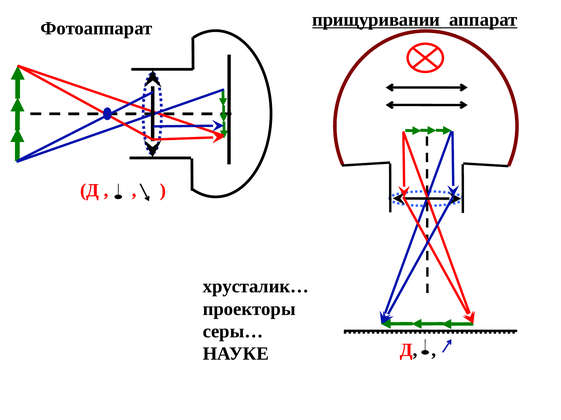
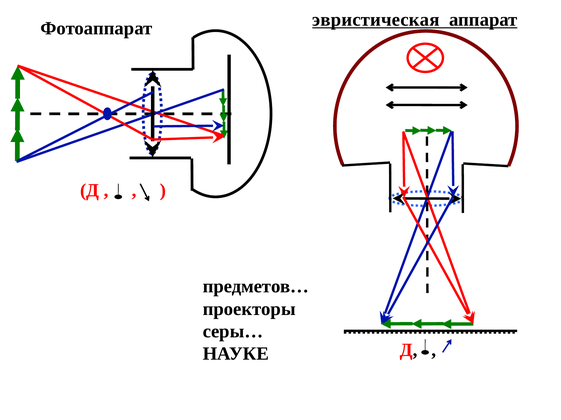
прищуривании: прищуривании -> эвристическая
хрусталик…: хрусталик… -> предметов…
